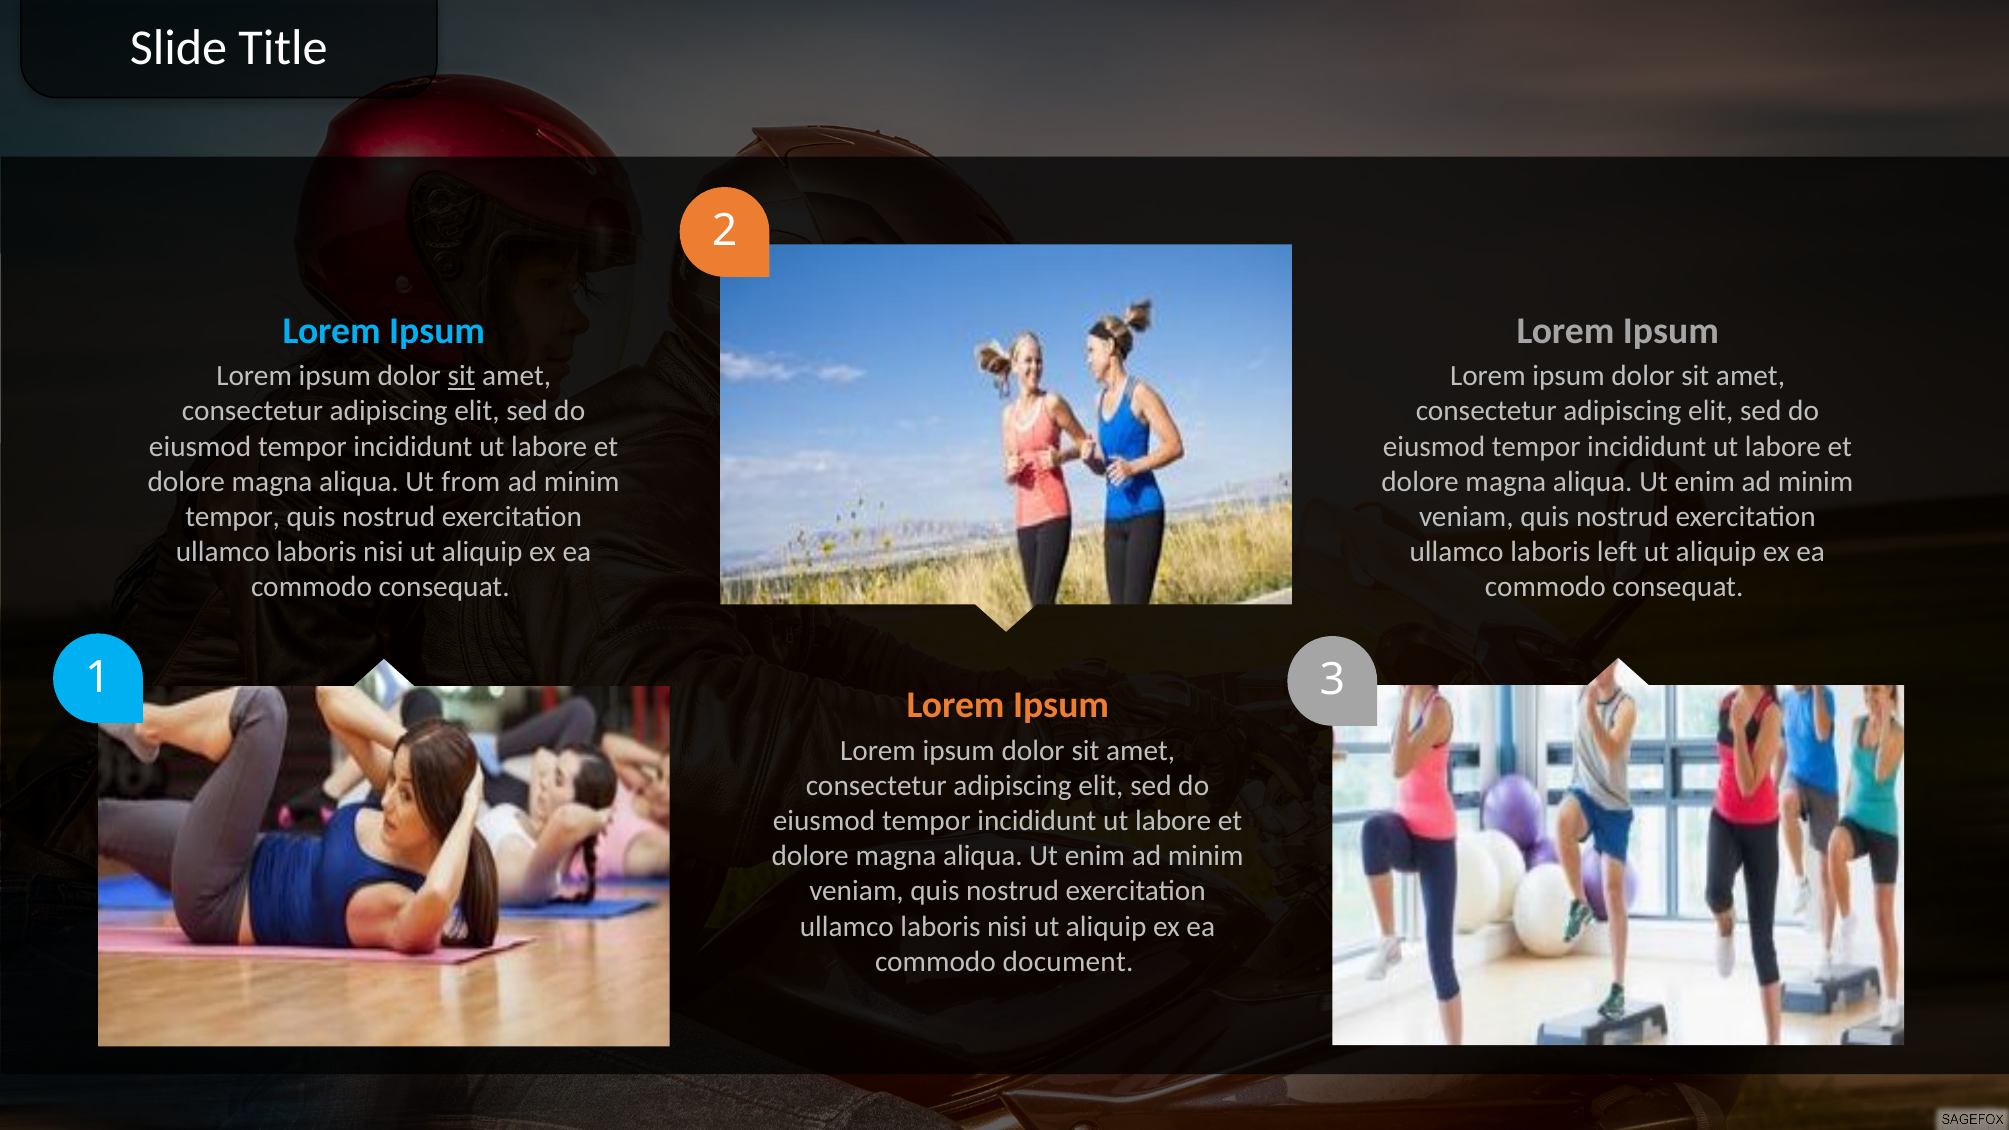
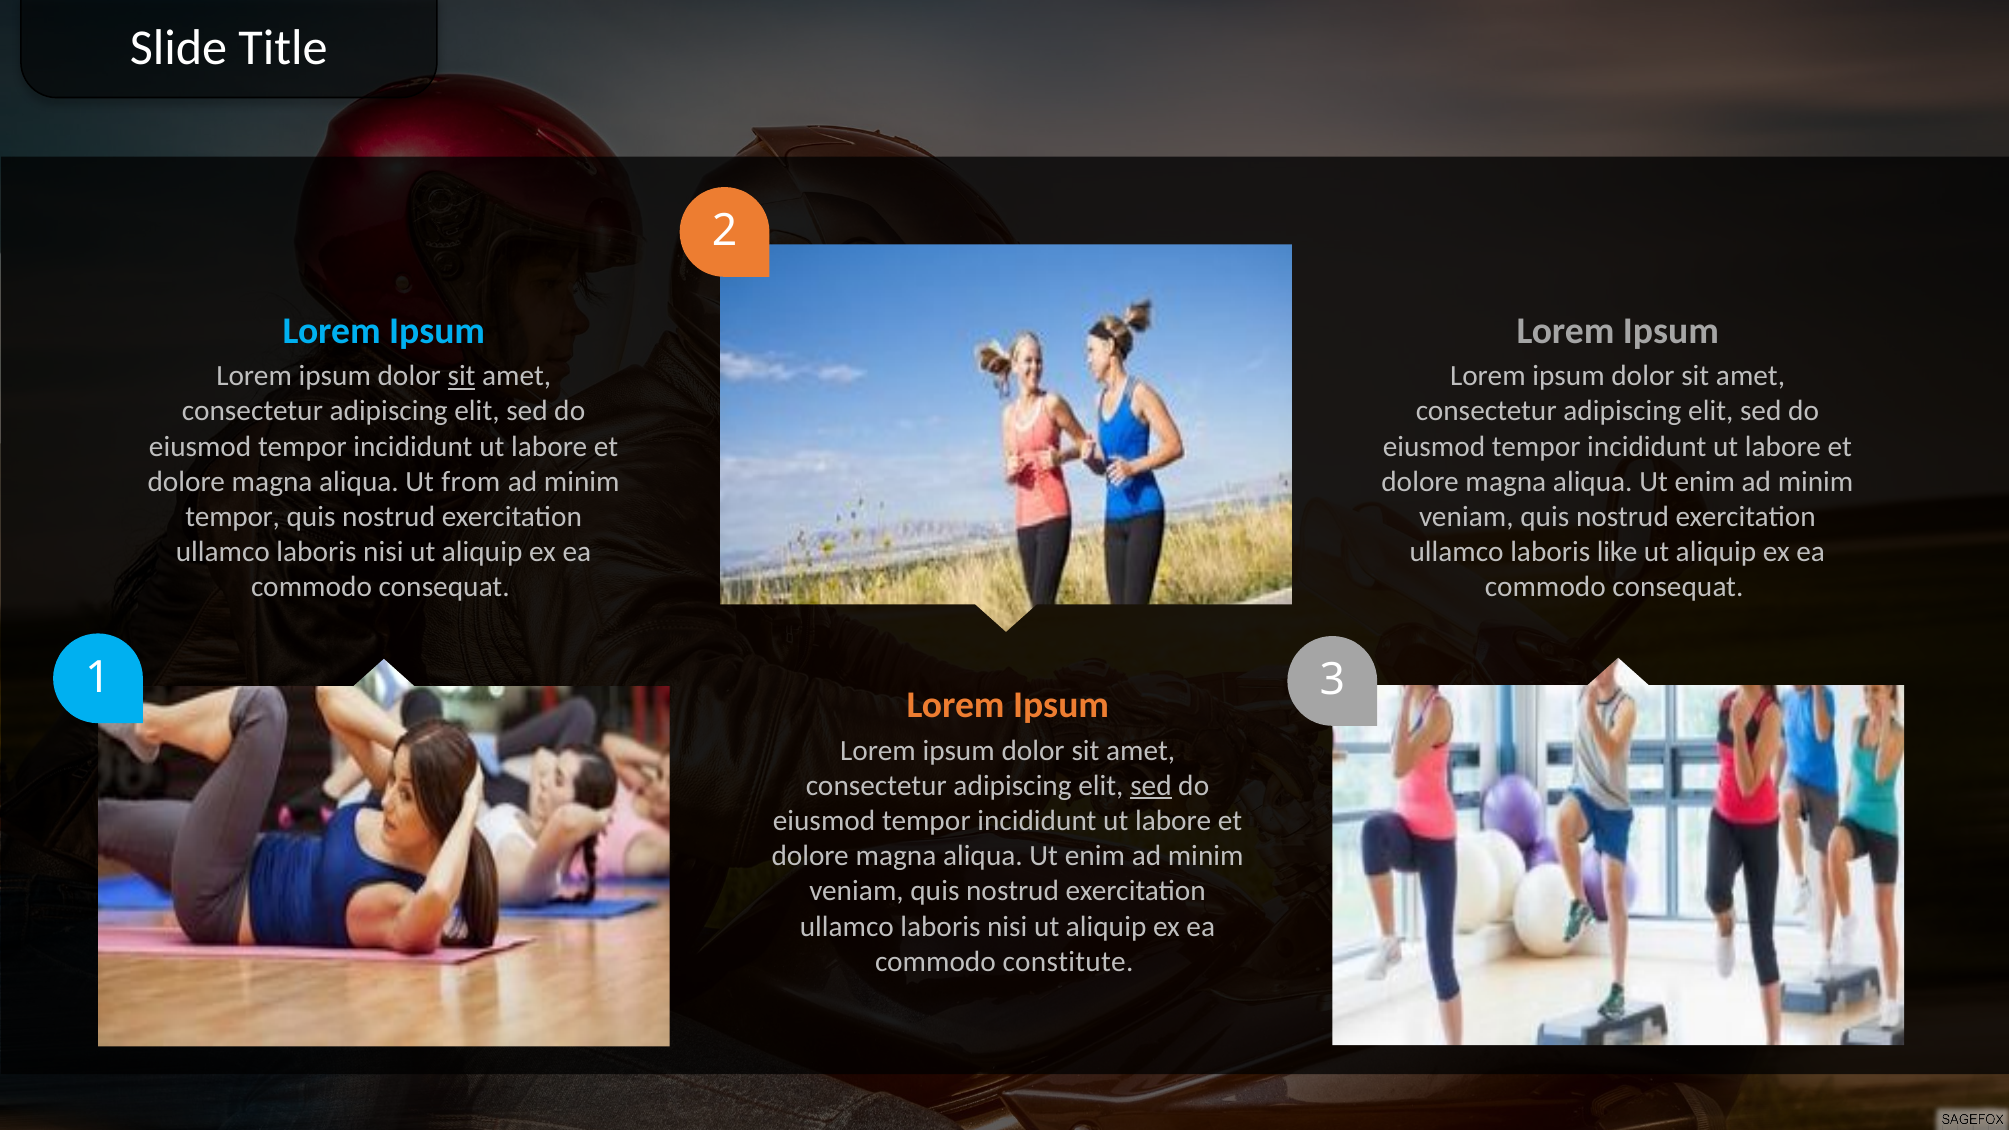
left: left -> like
sed at (1151, 786) underline: none -> present
document: document -> constitute
